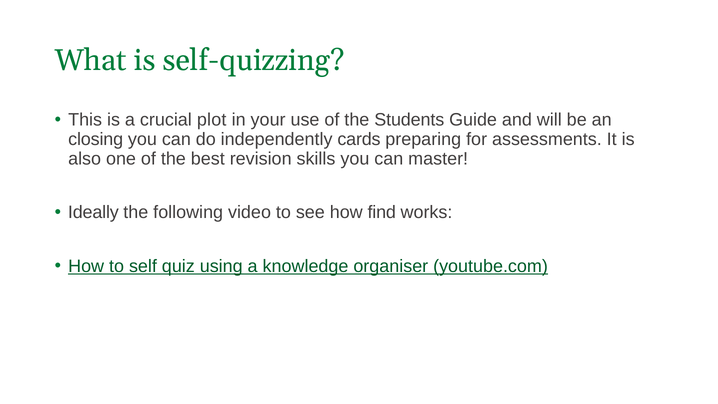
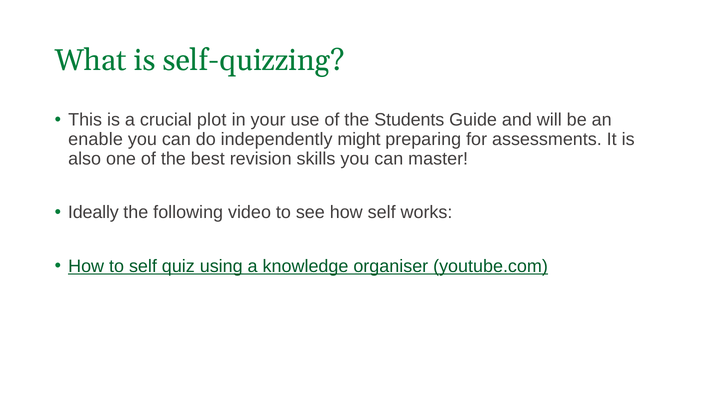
closing: closing -> enable
cards: cards -> might
how find: find -> self
